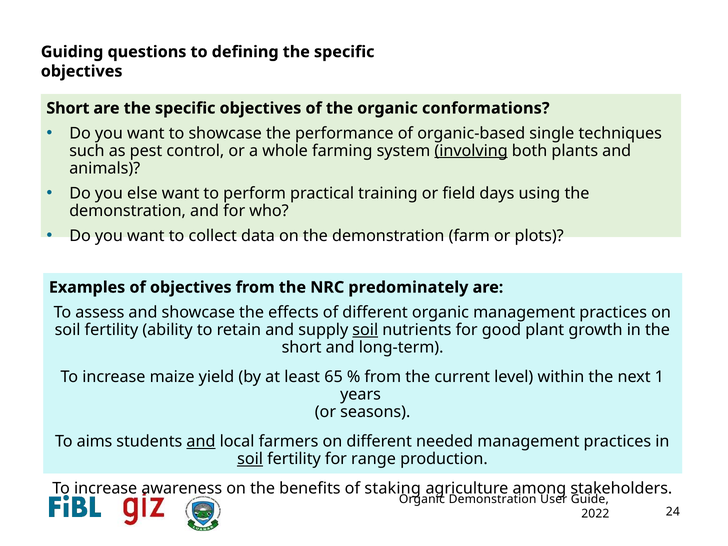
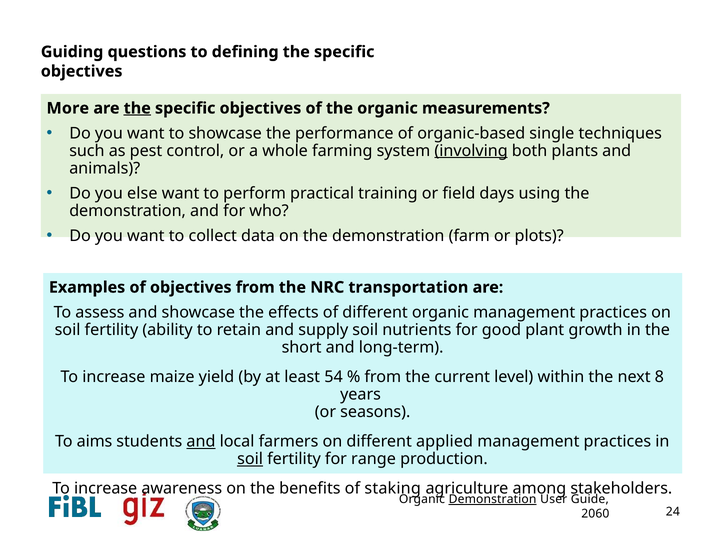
Short at (68, 108): Short -> More
the at (137, 108) underline: none -> present
conformations: conformations -> measurements
predominately: predominately -> transportation
soil at (365, 330) underline: present -> none
65: 65 -> 54
1: 1 -> 8
needed: needed -> applied
Demonstration at (493, 499) underline: none -> present
2022: 2022 -> 2060
